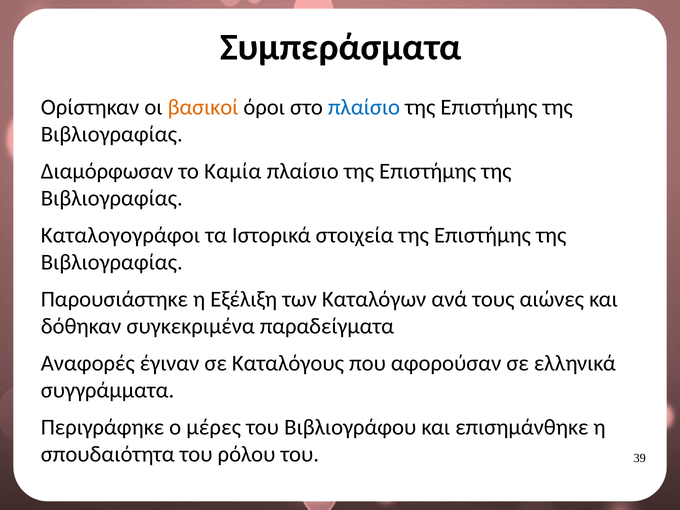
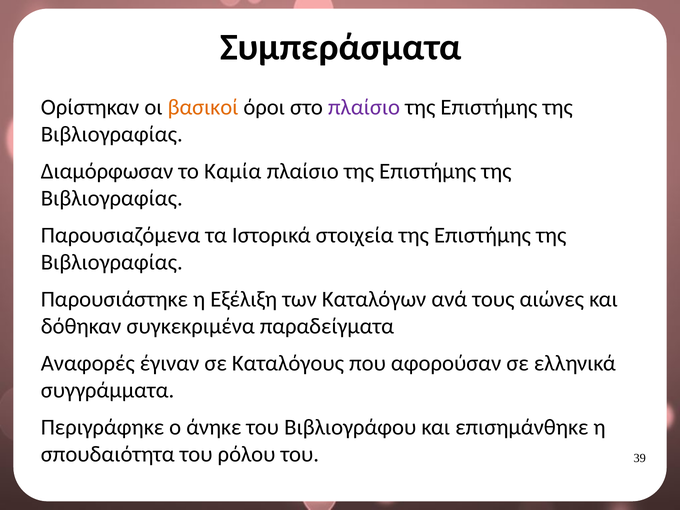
πλαίσιο at (364, 107) colour: blue -> purple
Καταλογογράφοι: Καταλογογράφοι -> Παρουσιαζόμενα
μέρες: μέρες -> άνηκε
